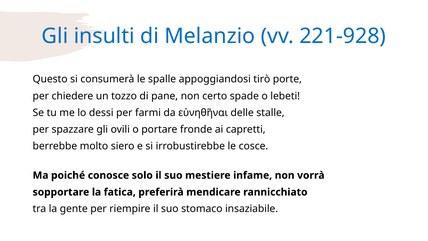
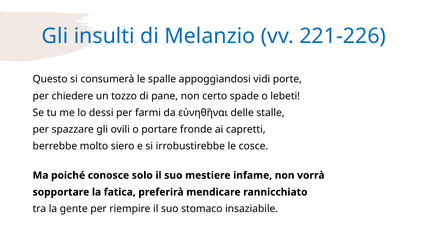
221-928: 221-928 -> 221-226
tirò: tirò -> vidi
